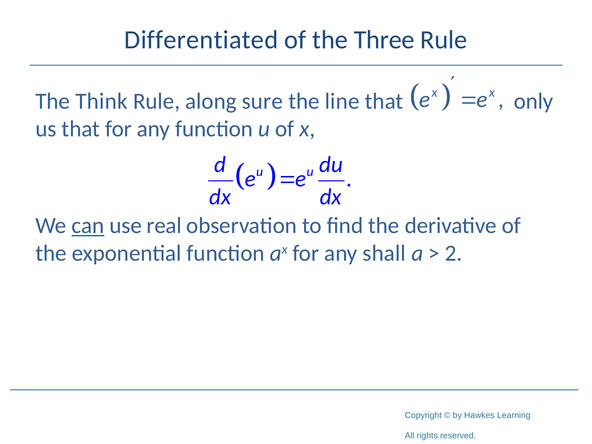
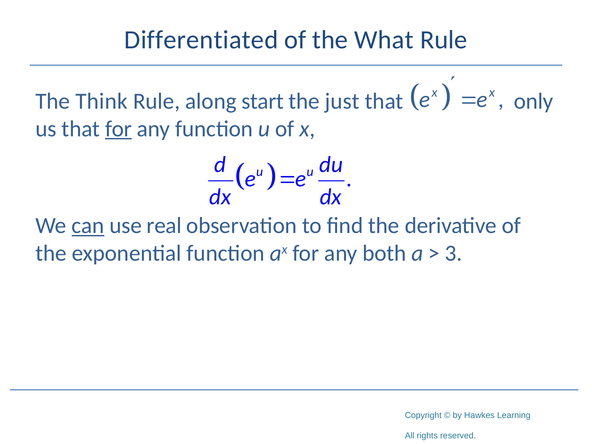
Three: Three -> What
sure: sure -> start
line: line -> just
for at (118, 129) underline: none -> present
shall: shall -> both
2: 2 -> 3
